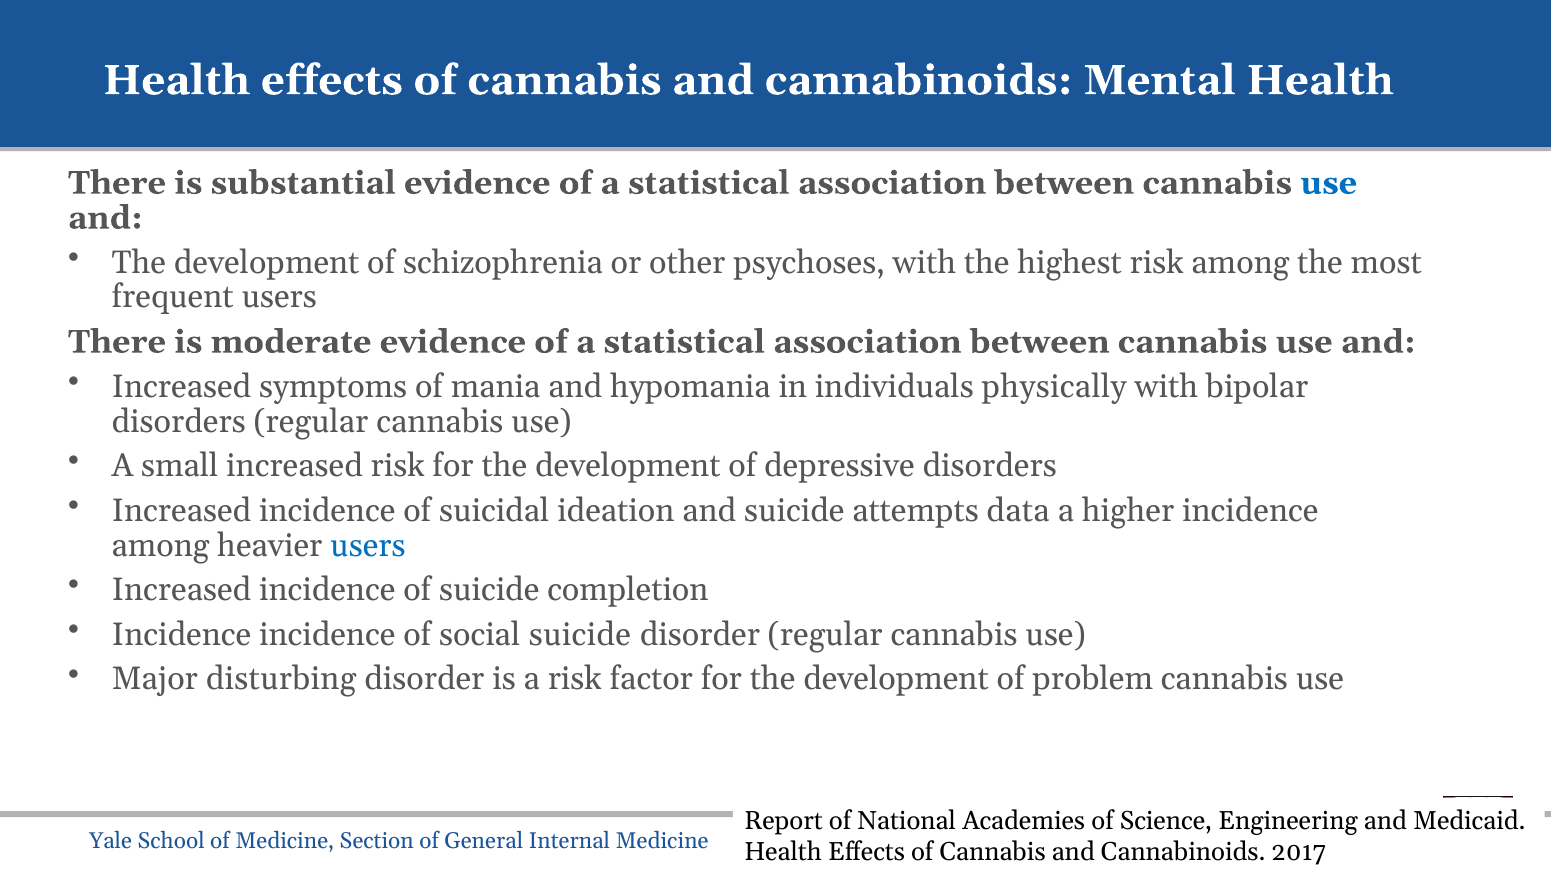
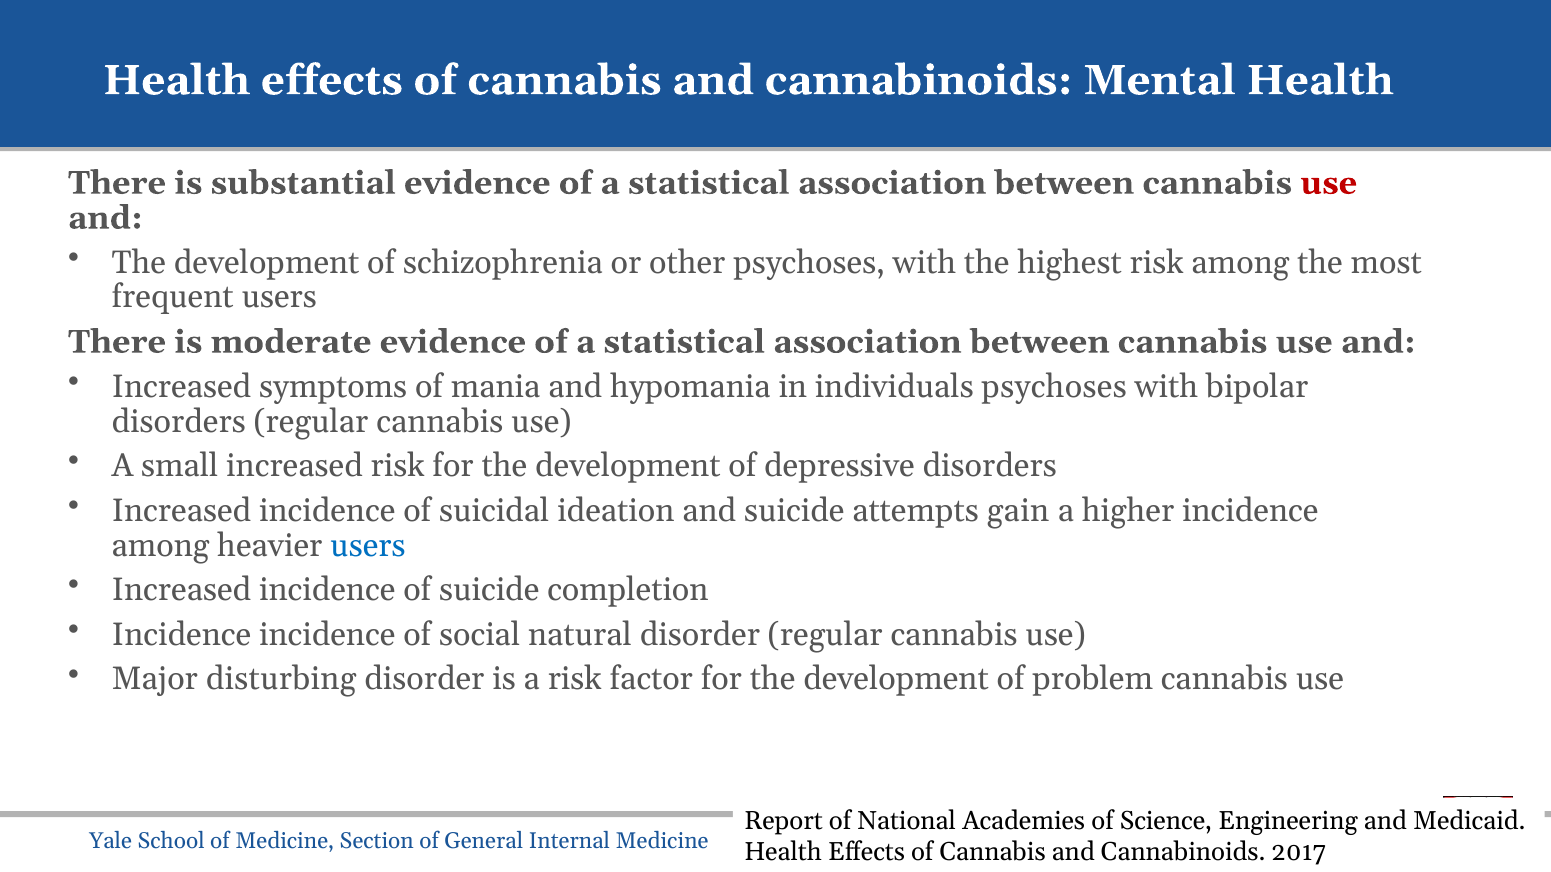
use at (1329, 183) colour: blue -> red
individuals physically: physically -> psychoses
data: data -> gain
social suicide: suicide -> natural
